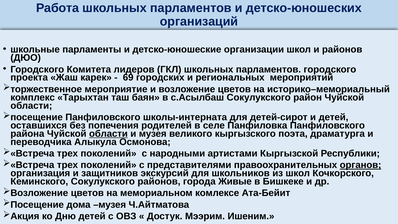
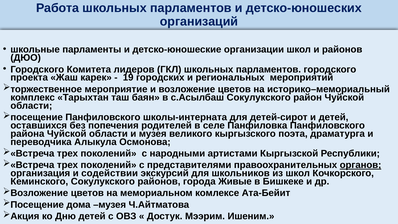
69: 69 -> 19
области at (108, 134) underline: present -> none
защитников: защитников -> содействии
